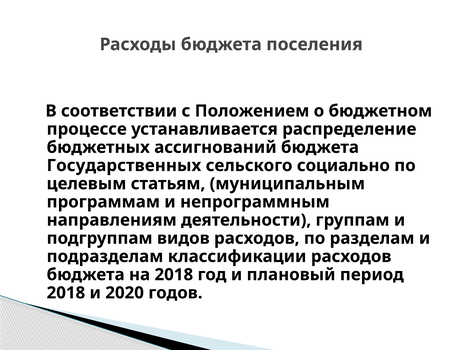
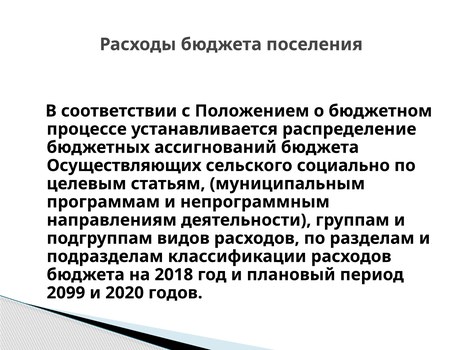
Государственных: Государственных -> Осуществляющих
2018 at (66, 293): 2018 -> 2099
